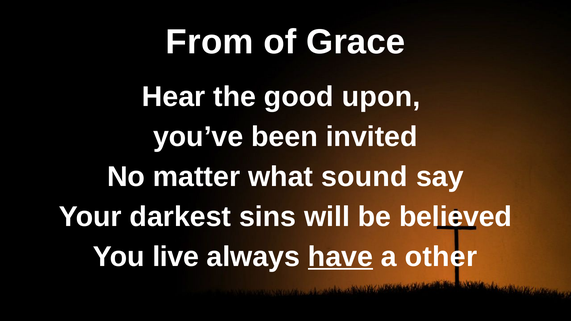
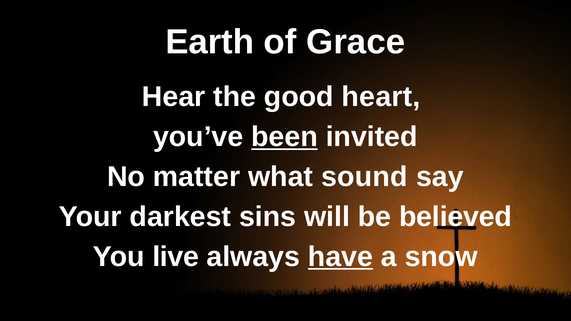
From: From -> Earth
upon: upon -> heart
been underline: none -> present
other: other -> snow
